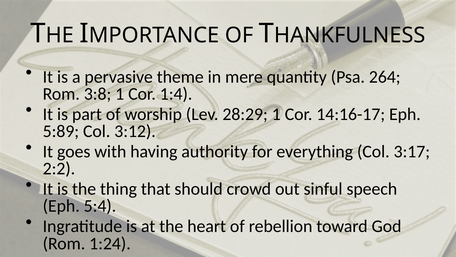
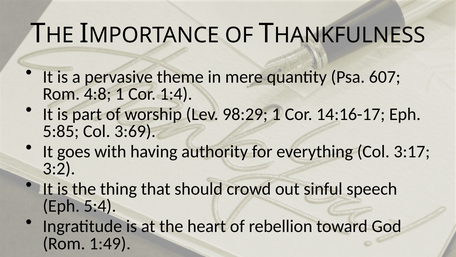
264: 264 -> 607
3:8: 3:8 -> 4:8
28:29: 28:29 -> 98:29
5:89: 5:89 -> 5:85
3:12: 3:12 -> 3:69
2:2: 2:2 -> 3:2
1:24: 1:24 -> 1:49
